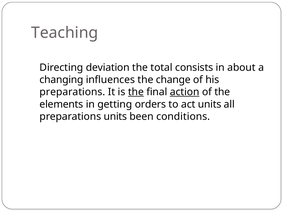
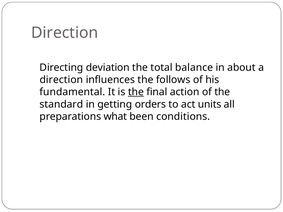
Teaching at (65, 33): Teaching -> Direction
consists: consists -> balance
changing at (61, 80): changing -> direction
change: change -> follows
preparations at (72, 92): preparations -> fundamental
action underline: present -> none
elements: elements -> standard
preparations units: units -> what
